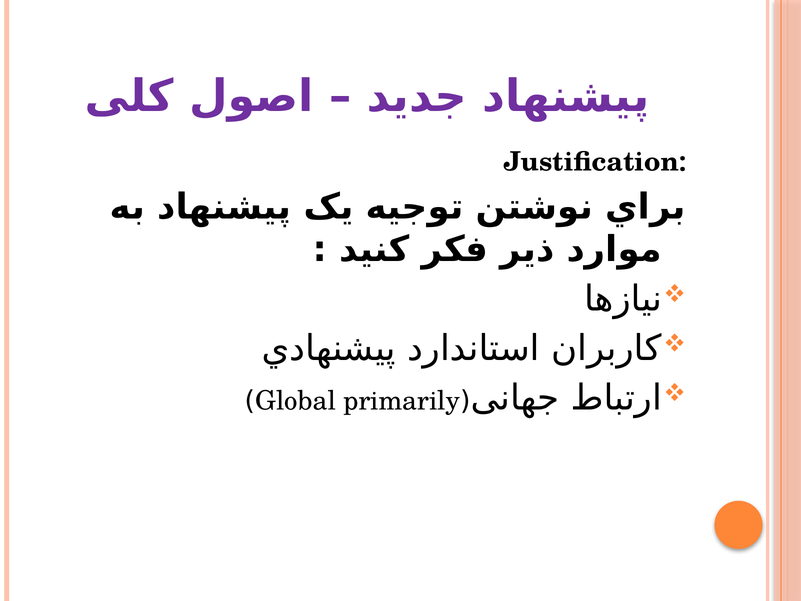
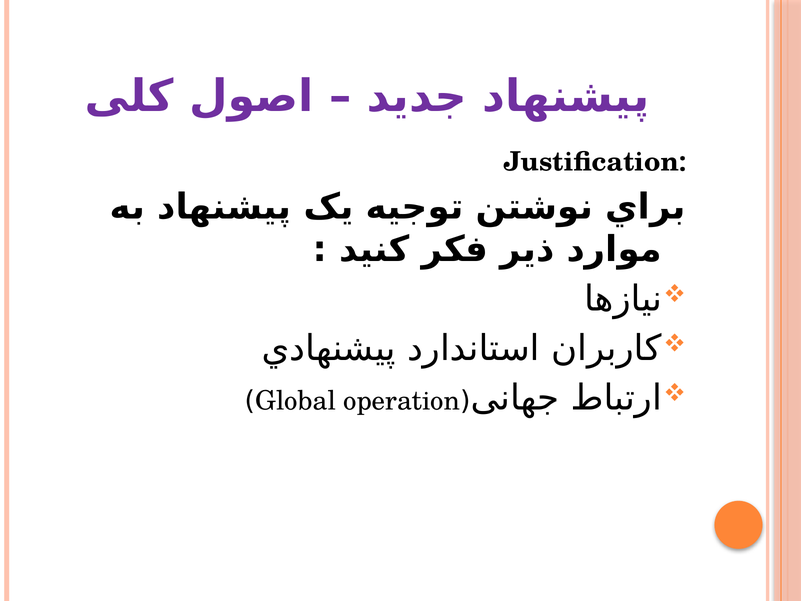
primarily: primarily -> operation
